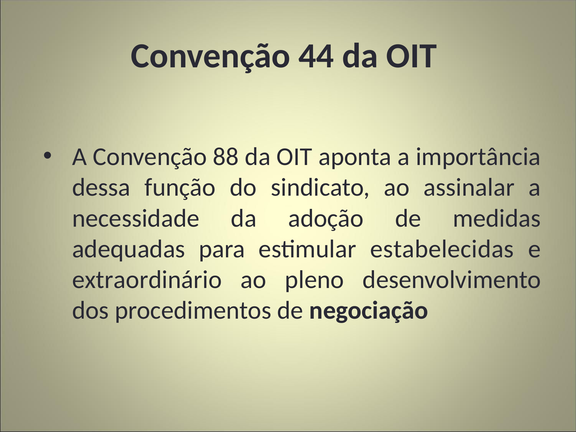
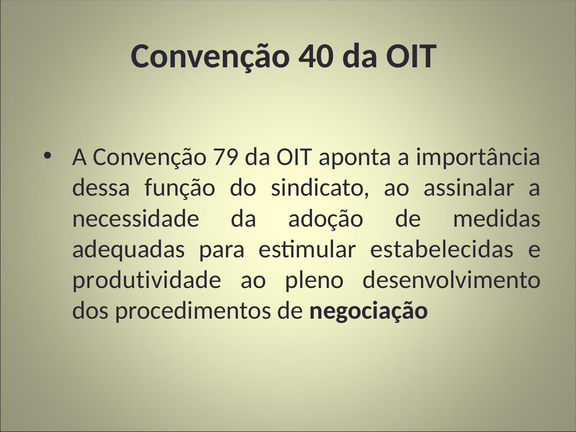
44: 44 -> 40
88: 88 -> 79
extraordinário: extraordinário -> produtividade
